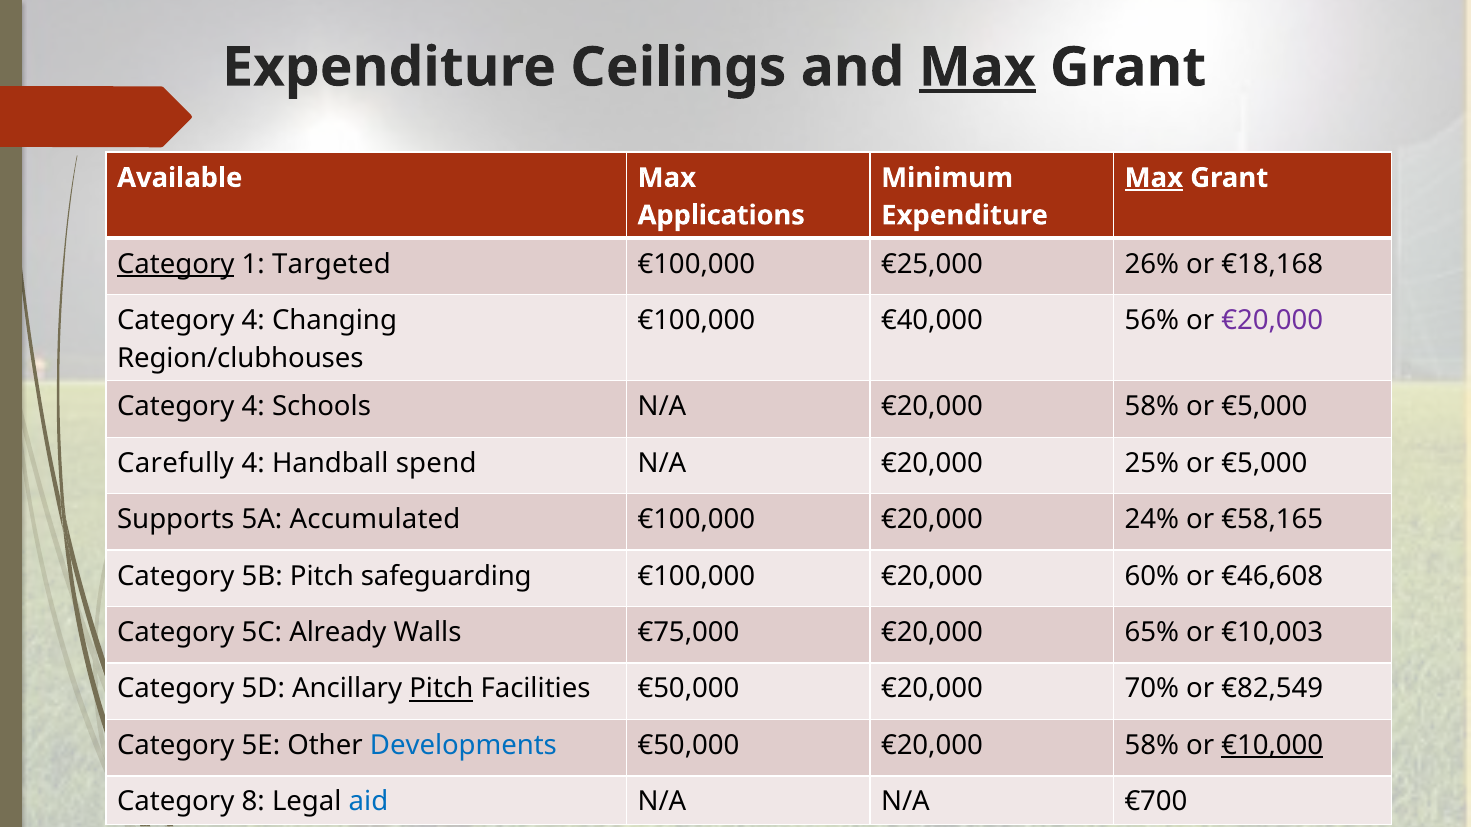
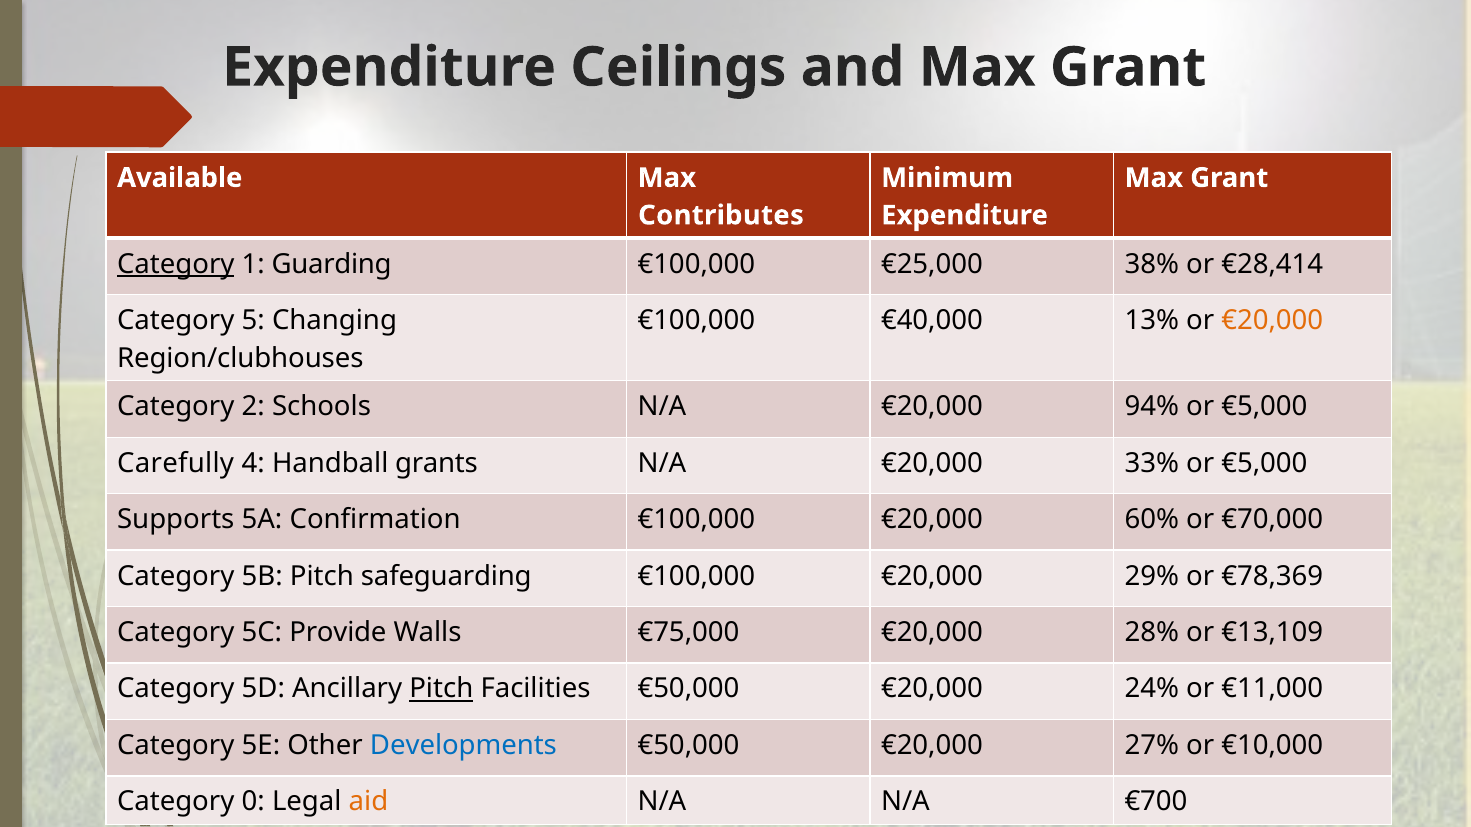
Max at (977, 67) underline: present -> none
Max at (1154, 178) underline: present -> none
Applications: Applications -> Contributes
Targeted: Targeted -> Guarding
26%: 26% -> 38%
€18,168: €18,168 -> €28,414
4 at (253, 321): 4 -> 5
56%: 56% -> 13%
€20,000 at (1272, 321) colour: purple -> orange
4 at (253, 407): 4 -> 2
N/A €20,000 58%: 58% -> 94%
spend: spend -> grants
25%: 25% -> 33%
Accumulated: Accumulated -> Confirmation
24%: 24% -> 60%
€58,165: €58,165 -> €70,000
60%: 60% -> 29%
€46,608: €46,608 -> €78,369
Already: Already -> Provide
65%: 65% -> 28%
€10,003: €10,003 -> €13,109
70%: 70% -> 24%
€82,549: €82,549 -> €11,000
€50,000 €20,000 58%: 58% -> 27%
€10,000 underline: present -> none
8: 8 -> 0
aid colour: blue -> orange
